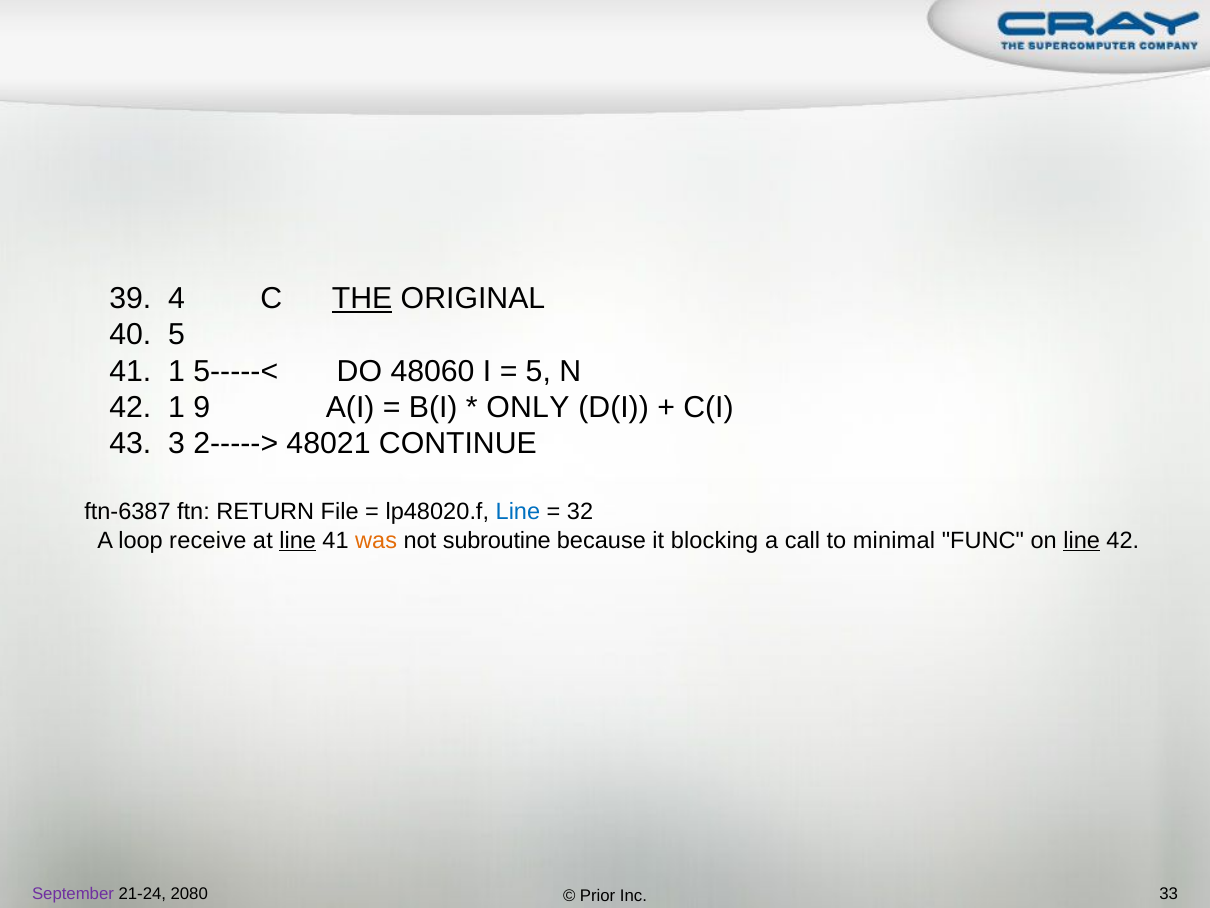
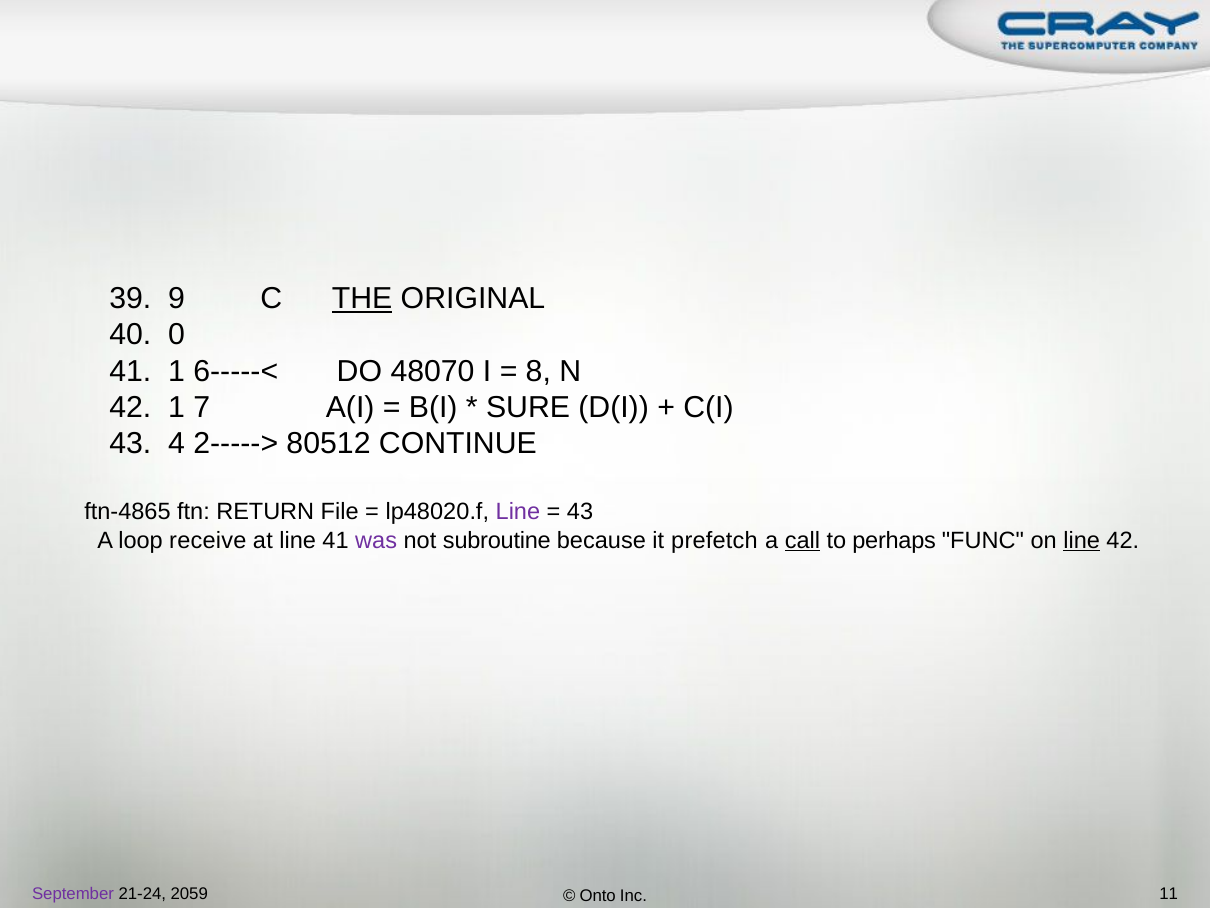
4: 4 -> 9
40 5: 5 -> 0
5-----<: 5-----< -> 6-----<
48060: 48060 -> 48070
5 at (538, 371): 5 -> 8
9: 9 -> 7
ONLY: ONLY -> SURE
3: 3 -> 4
48021: 48021 -> 80512
ftn-6387: ftn-6387 -> ftn-4865
Line at (518, 512) colour: blue -> purple
32 at (580, 512): 32 -> 43
line at (298, 540) underline: present -> none
was colour: orange -> purple
blocking: blocking -> prefetch
call underline: none -> present
minimal: minimal -> perhaps
2080: 2080 -> 2059
Prior: Prior -> Onto
33: 33 -> 11
